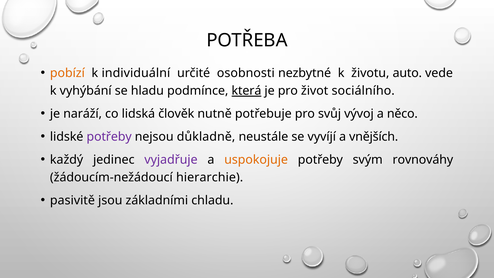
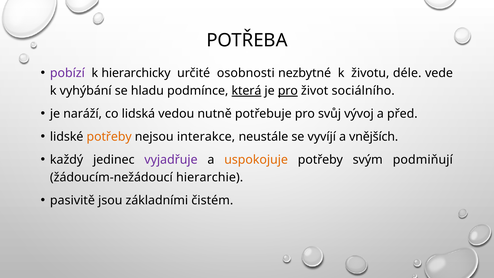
pobízí colour: orange -> purple
individuální: individuální -> hierarchicky
auto: auto -> déle
pro at (288, 91) underline: none -> present
člověk: člověk -> vedou
něco: něco -> před
potřeby at (109, 137) colour: purple -> orange
důkladně: důkladně -> interakce
rovnováhy: rovnováhy -> podmiňují
chladu: chladu -> čistém
